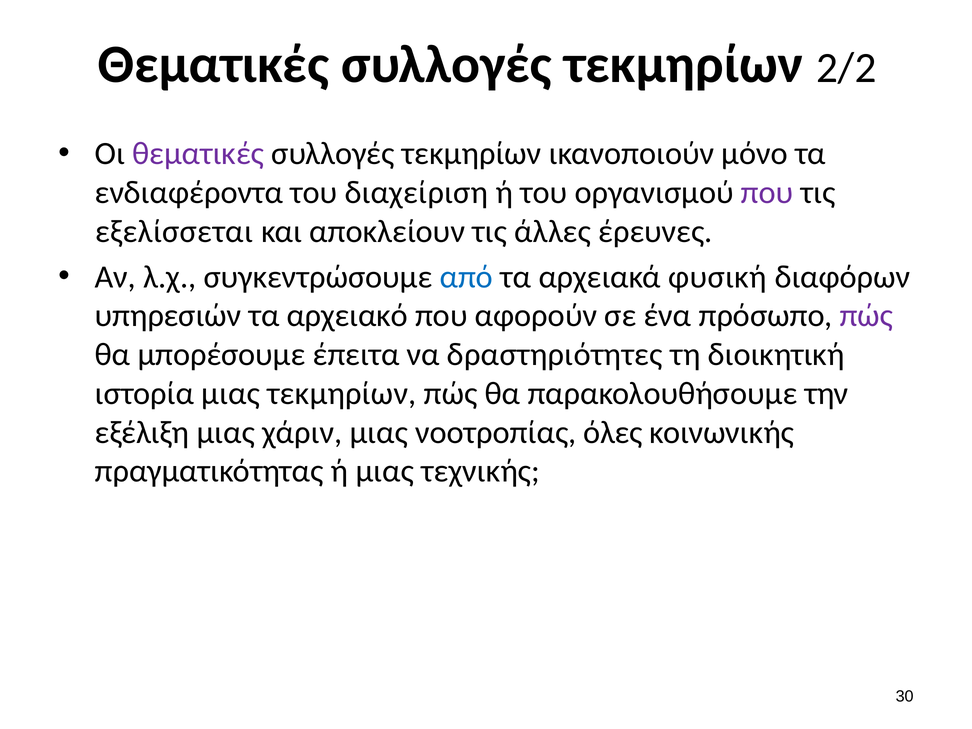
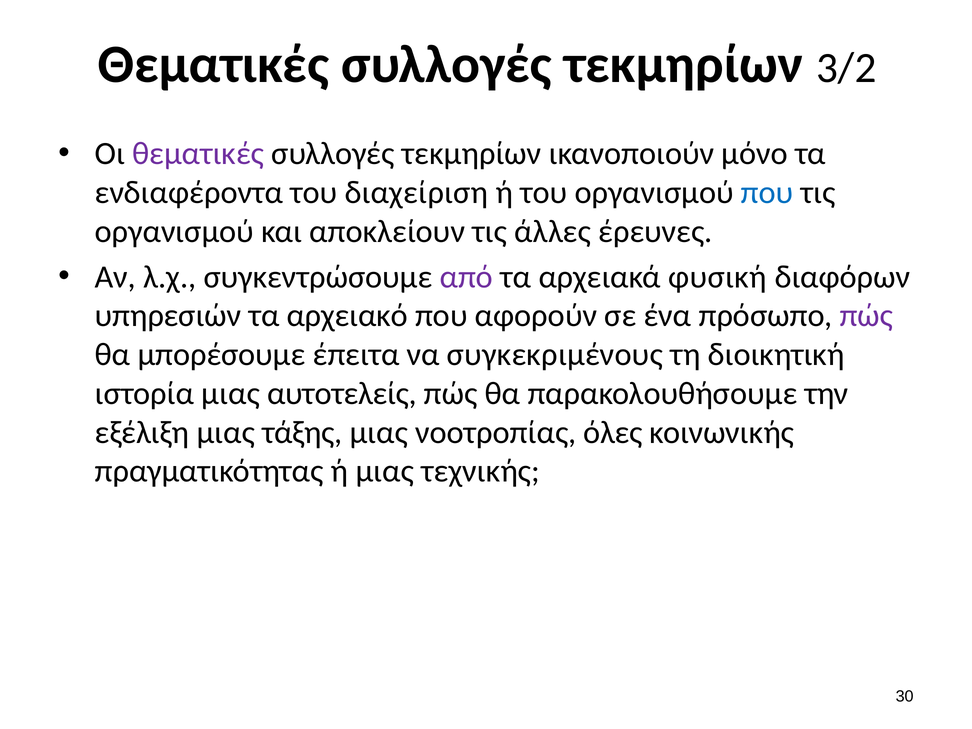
2/2: 2/2 -> 3/2
που at (767, 193) colour: purple -> blue
εξελίσσεται at (174, 232): εξελίσσεται -> οργανισμού
από colour: blue -> purple
δραστηριότητες: δραστηριότητες -> συγκεκριμένους
μιας τεκμηρίων: τεκμηρίων -> αυτοτελείς
χάριν: χάριν -> τάξης
